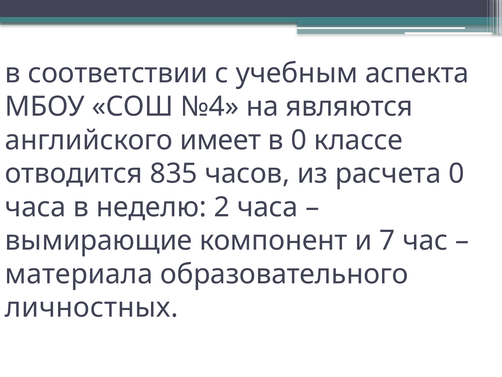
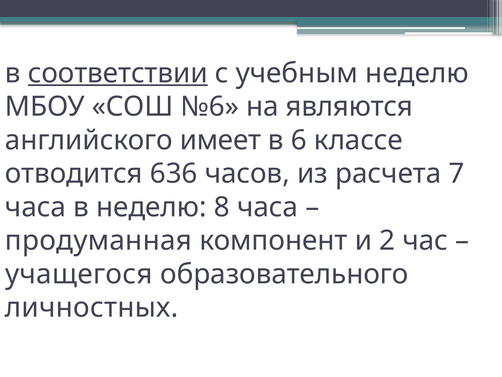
соответствии underline: none -> present
учебным аспекта: аспекта -> неделю
№4: №4 -> №6
в 0: 0 -> 6
835: 835 -> 636
расчета 0: 0 -> 7
2: 2 -> 8
вымирающие: вымирающие -> продуманная
7: 7 -> 2
материала: материала -> учащегося
